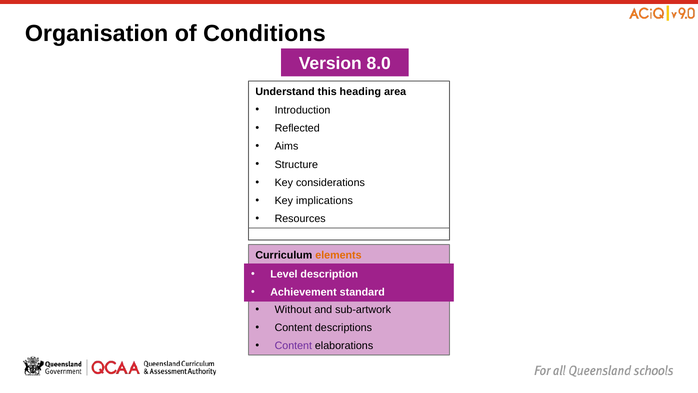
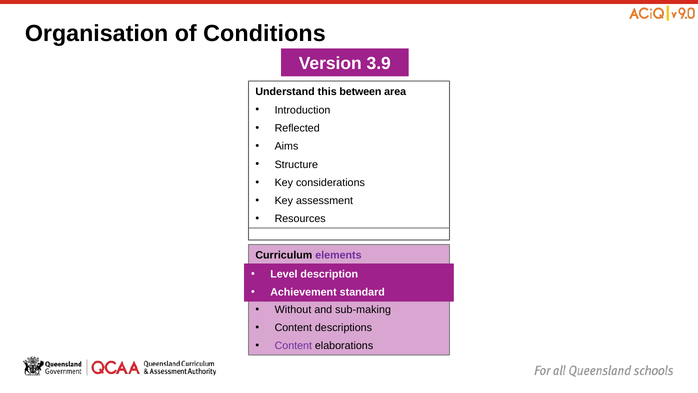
8.0: 8.0 -> 3.9
heading: heading -> between
implications: implications -> assessment
elements colour: orange -> purple
sub-artwork: sub-artwork -> sub-making
